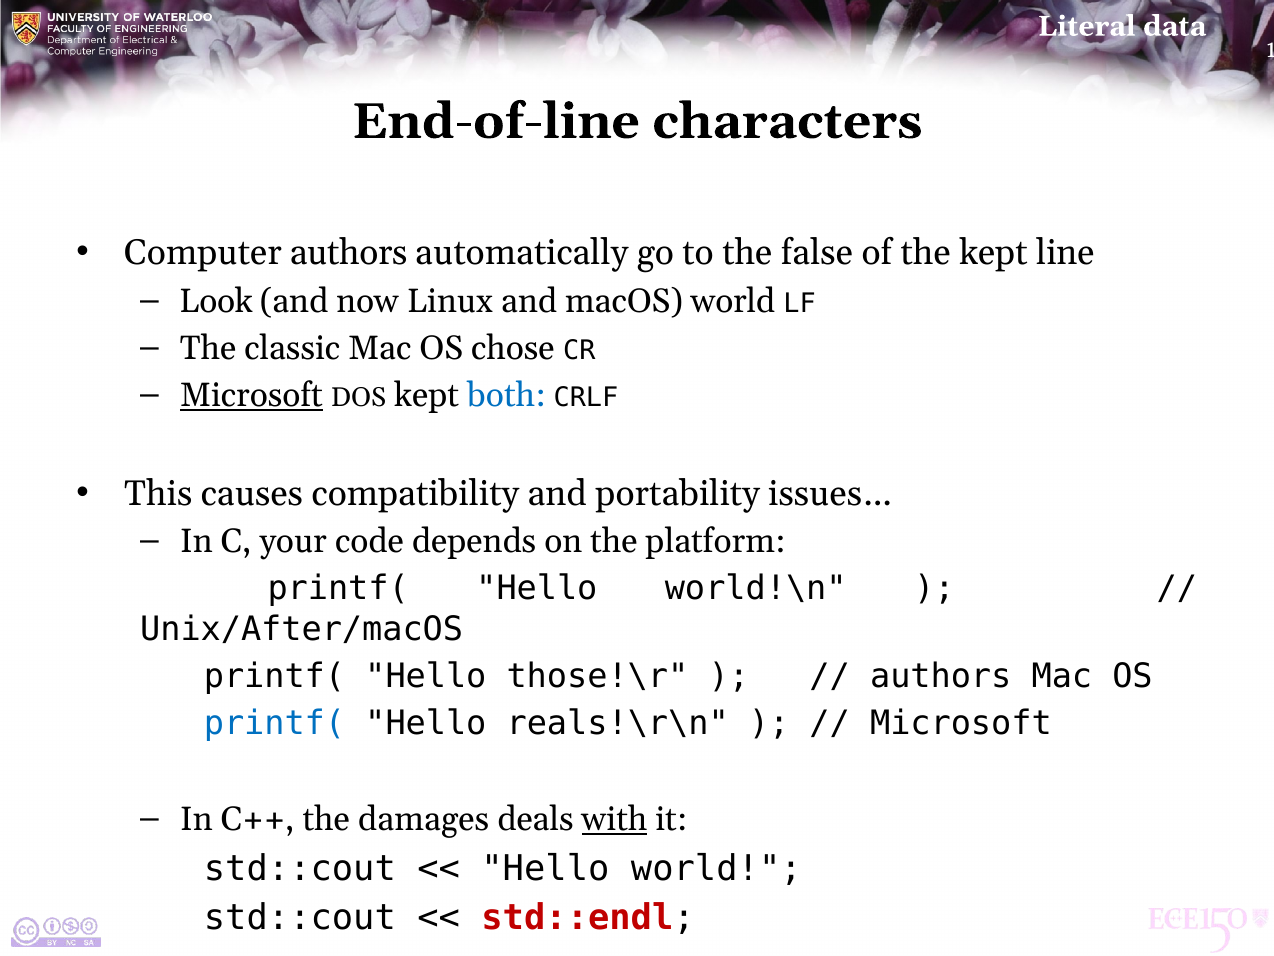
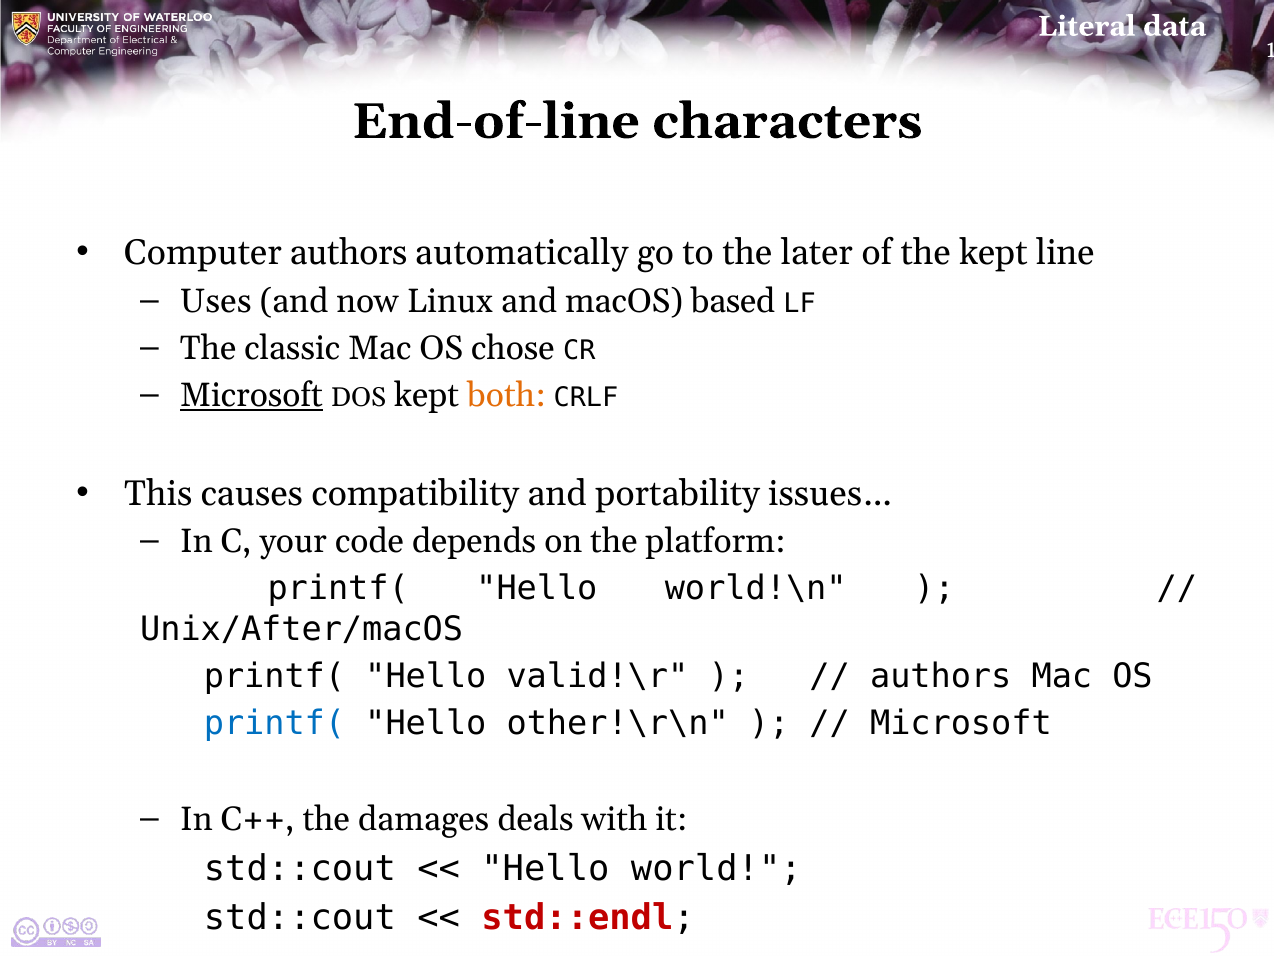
false: false -> later
Look: Look -> Uses
macOS world: world -> based
both colour: blue -> orange
those!\r: those!\r -> valid!\r
reals!\r\n: reals!\r\n -> other!\r\n
with underline: present -> none
